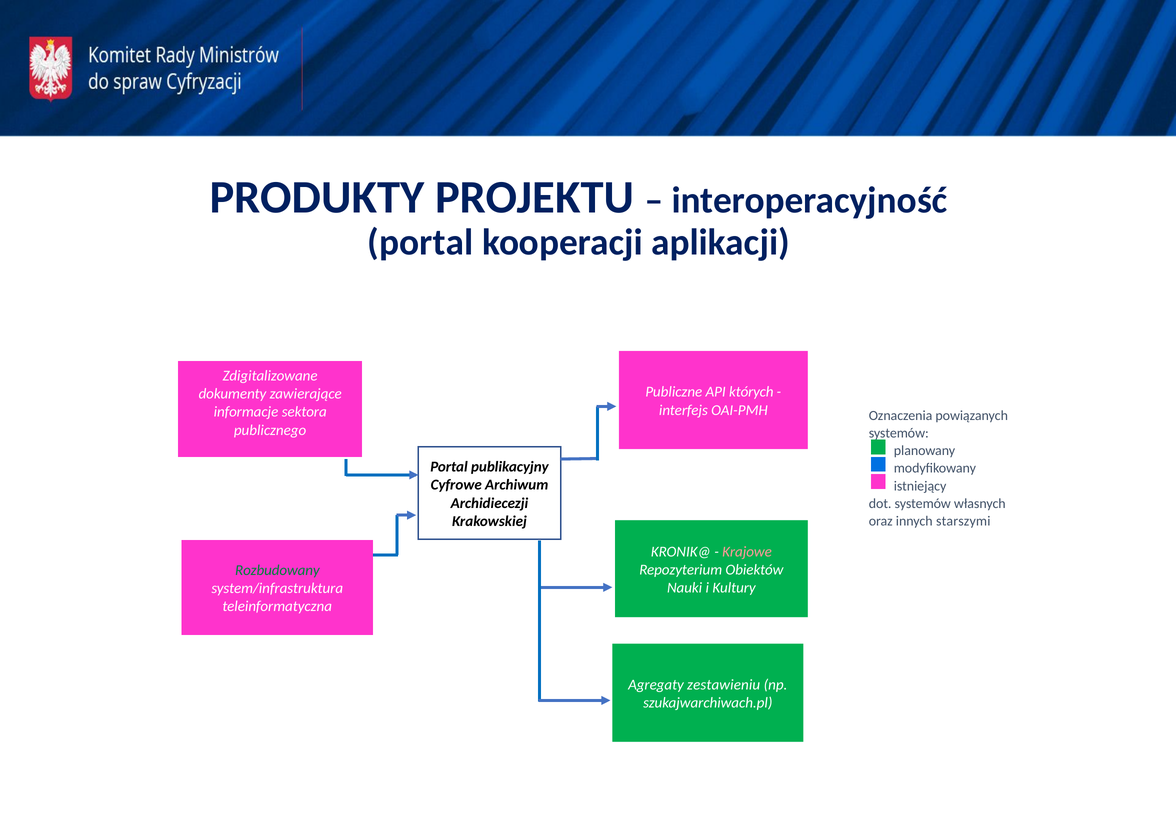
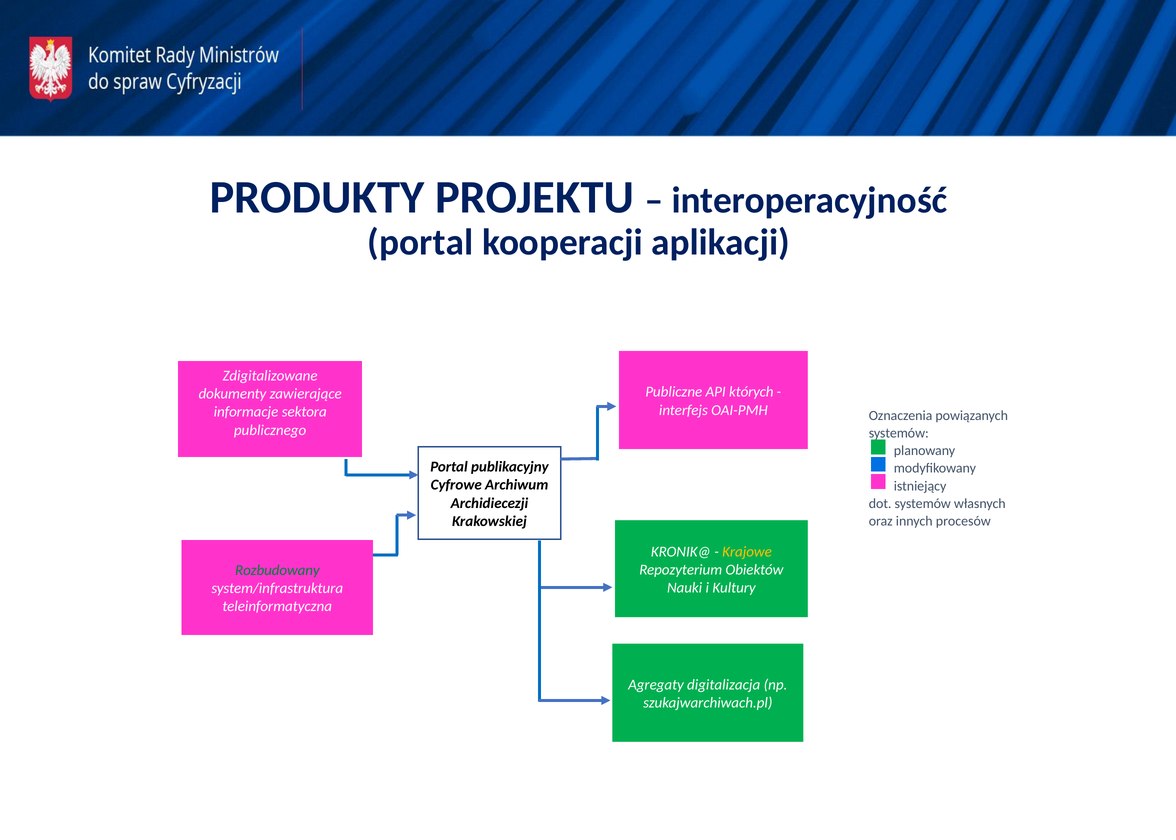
starszymi: starszymi -> procesów
Krajowe colour: pink -> yellow
zestawieniu: zestawieniu -> digitalizacja
